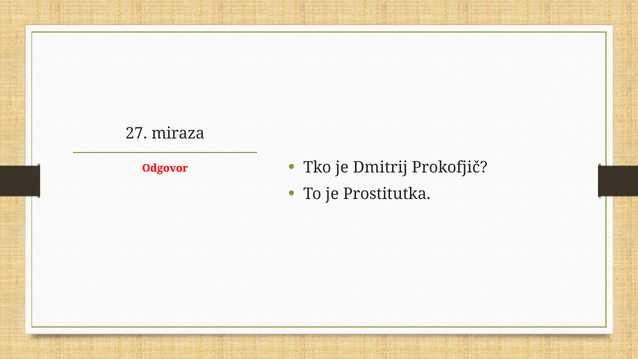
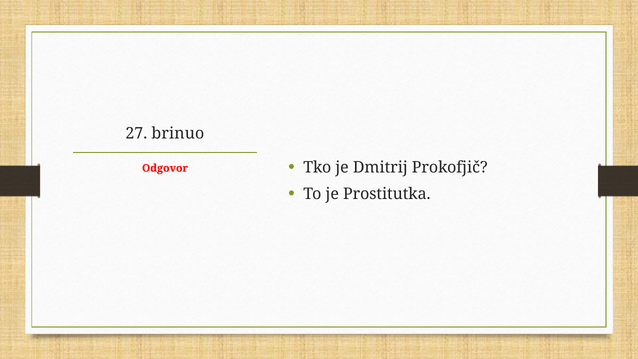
miraza: miraza -> brinuo
